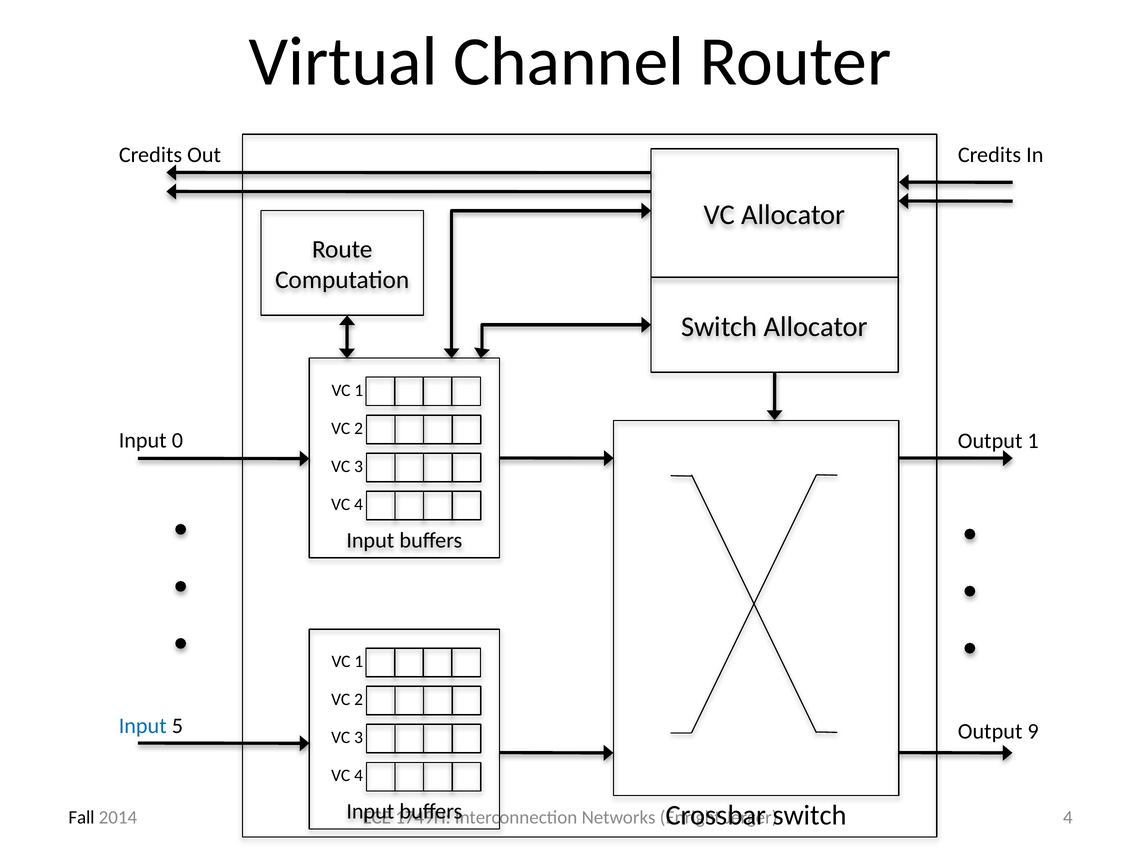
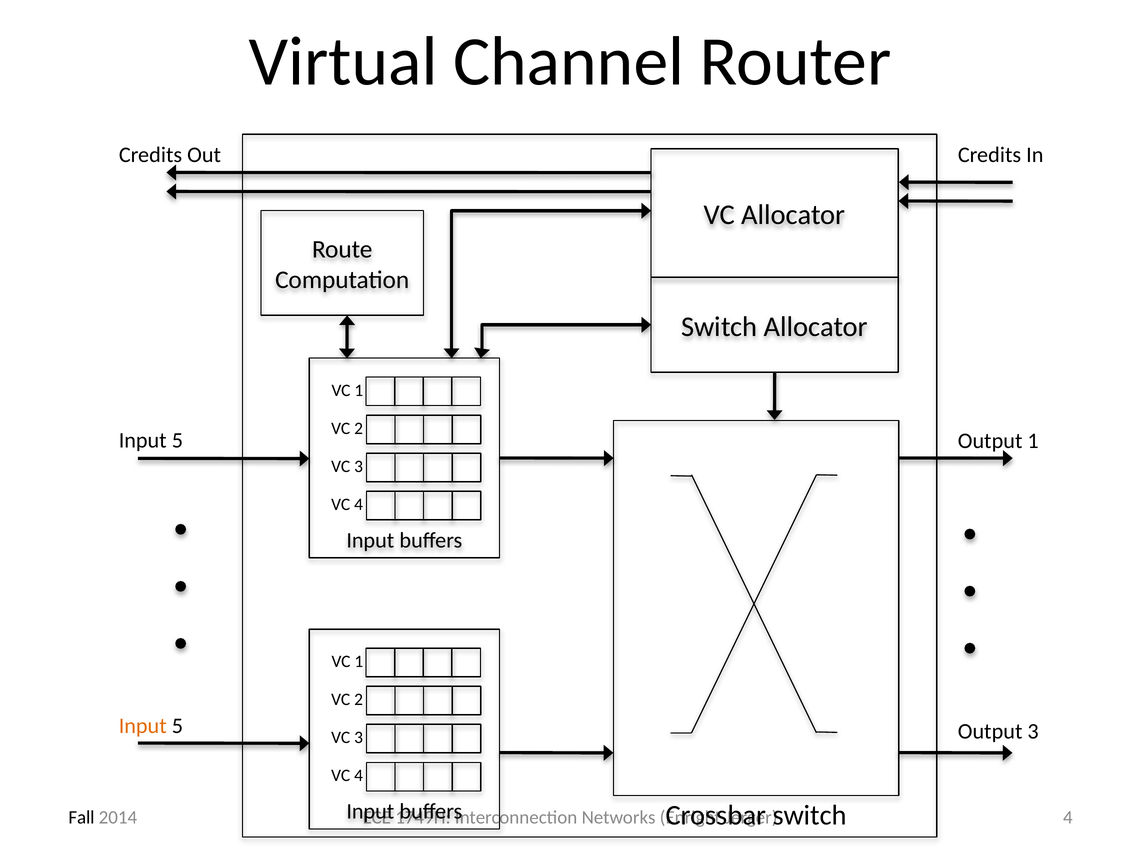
0 at (177, 441): 0 -> 5
Input at (143, 726) colour: blue -> orange
Output 9: 9 -> 3
